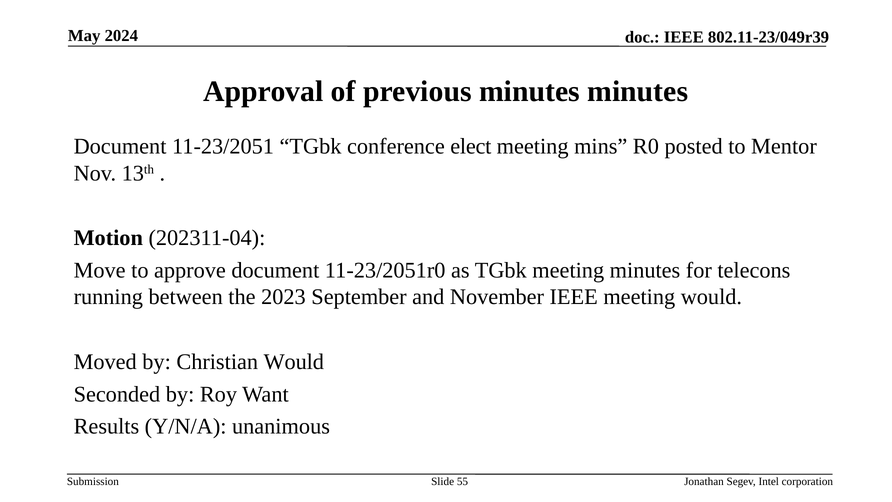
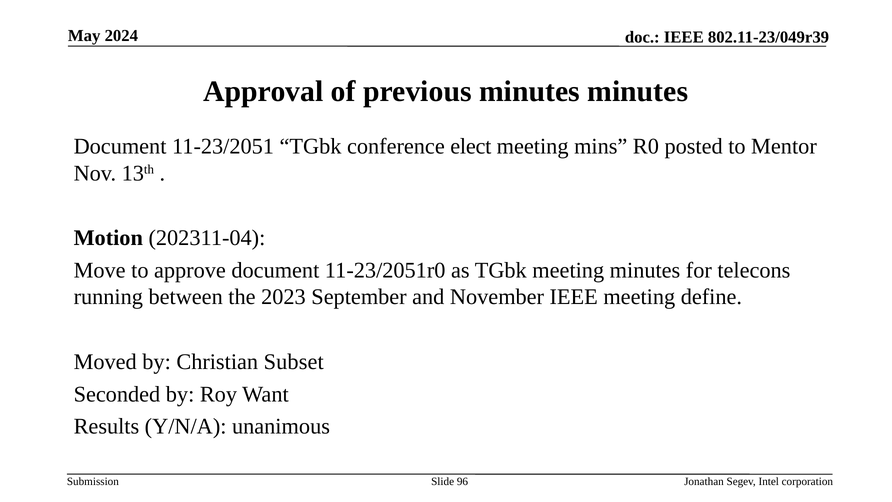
meeting would: would -> define
Christian Would: Would -> Subset
55: 55 -> 96
